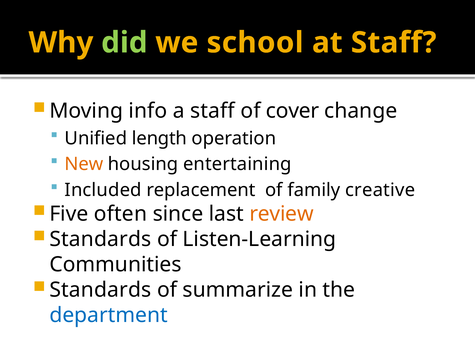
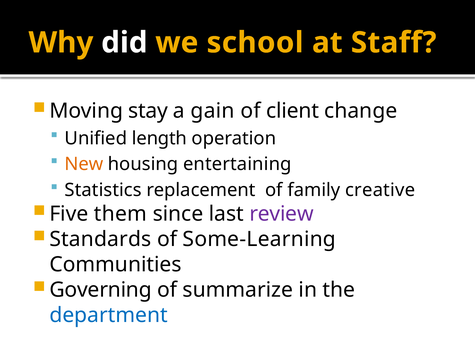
did colour: light green -> white
info: info -> stay
a staff: staff -> gain
cover: cover -> client
Included: Included -> Statistics
often: often -> them
review colour: orange -> purple
Listen-Learning: Listen-Learning -> Some-Learning
Standards at (100, 290): Standards -> Governing
